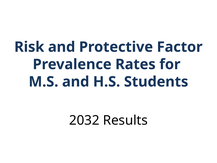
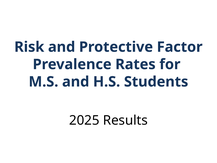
2032: 2032 -> 2025
